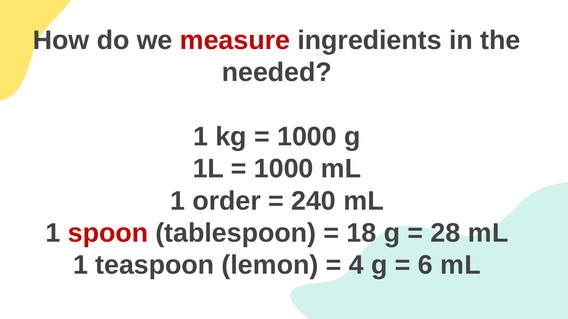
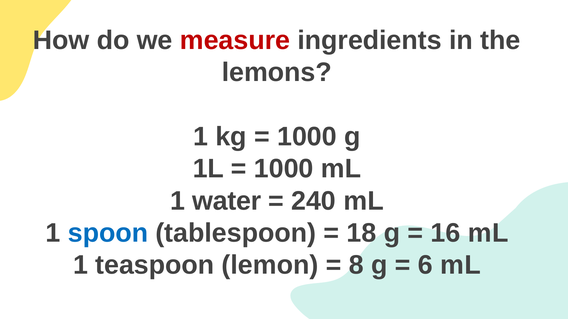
needed: needed -> lemons
order: order -> water
spoon colour: red -> blue
28: 28 -> 16
4: 4 -> 8
